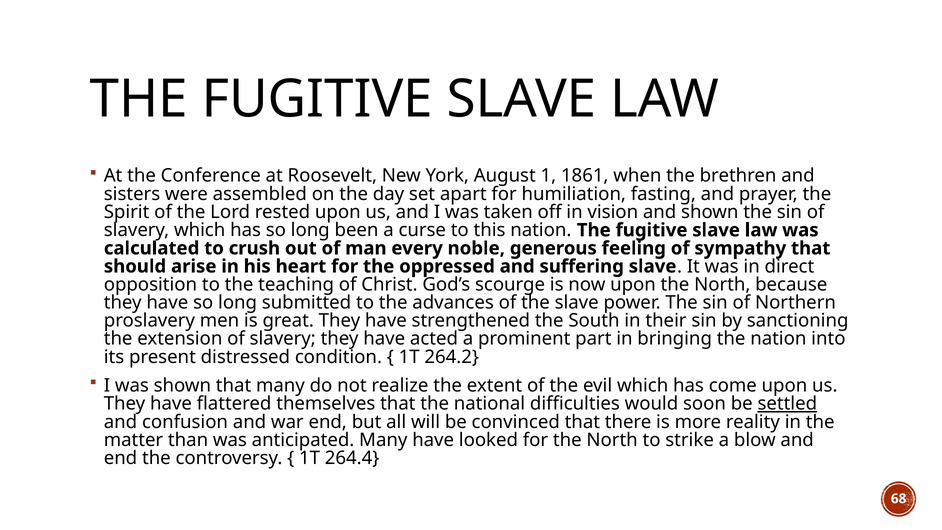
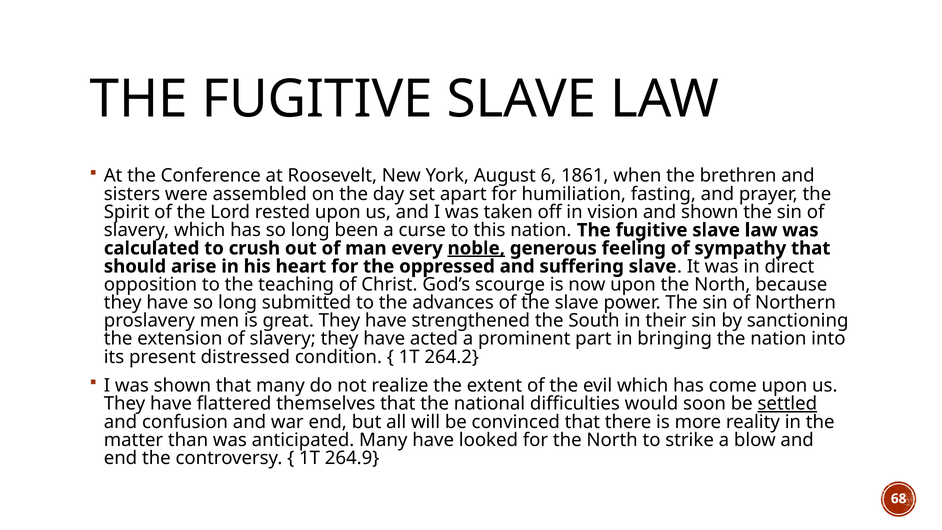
1: 1 -> 6
noble underline: none -> present
264.4: 264.4 -> 264.9
